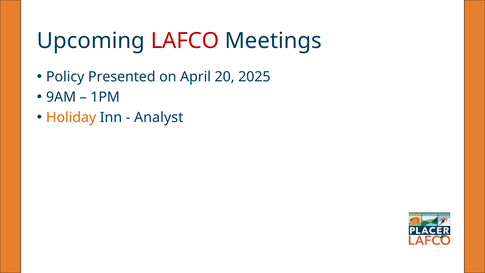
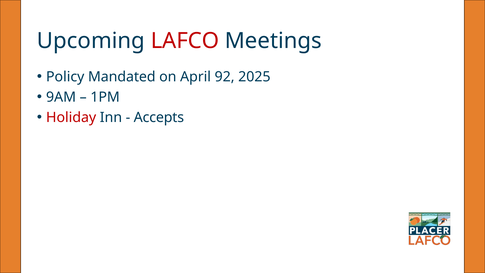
Presented: Presented -> Mandated
20: 20 -> 92
Holiday colour: orange -> red
Analyst: Analyst -> Accepts
